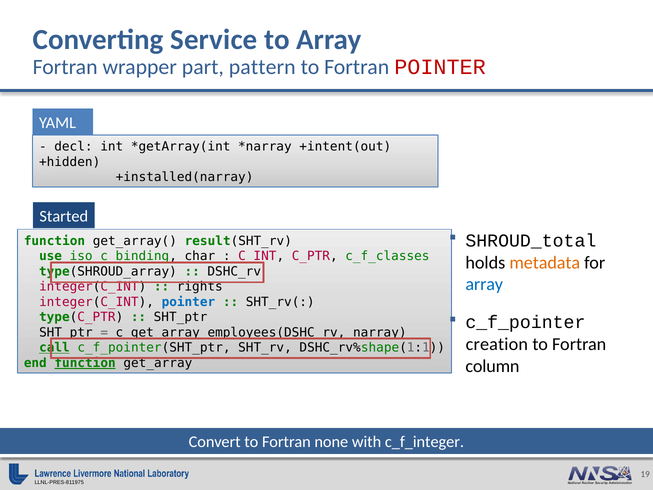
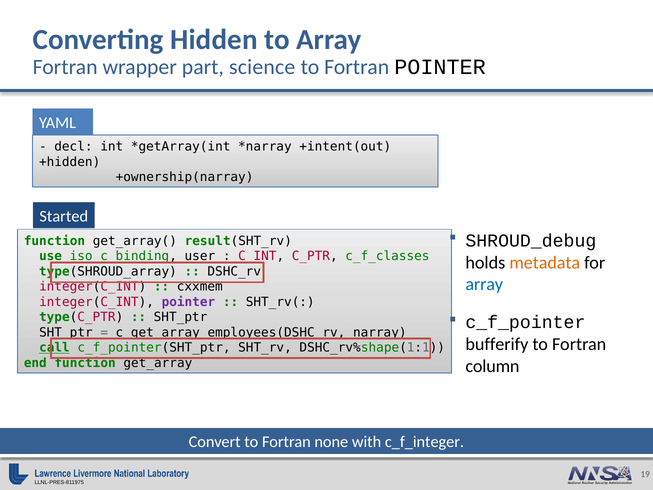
Service: Service -> Hidden
pattern: pattern -> science
POINTER at (440, 67) colour: red -> black
+installed(narray: +installed(narray -> +ownership(narray
SHROUD_total: SHROUD_total -> SHROUD_debug
char: char -> user
rights: rights -> cxxmem
pointer at (188, 302) colour: blue -> purple
creation: creation -> bufferify
function at (85, 363) underline: present -> none
